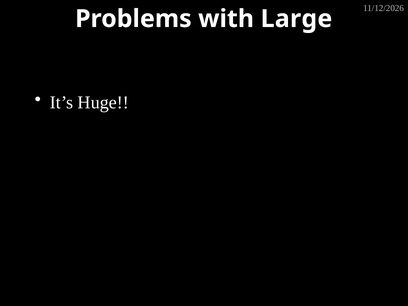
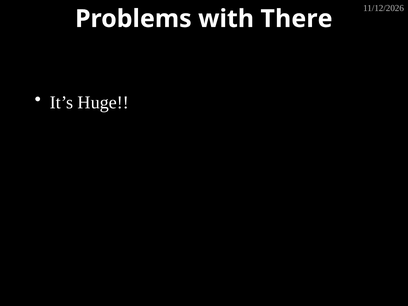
Large: Large -> There
